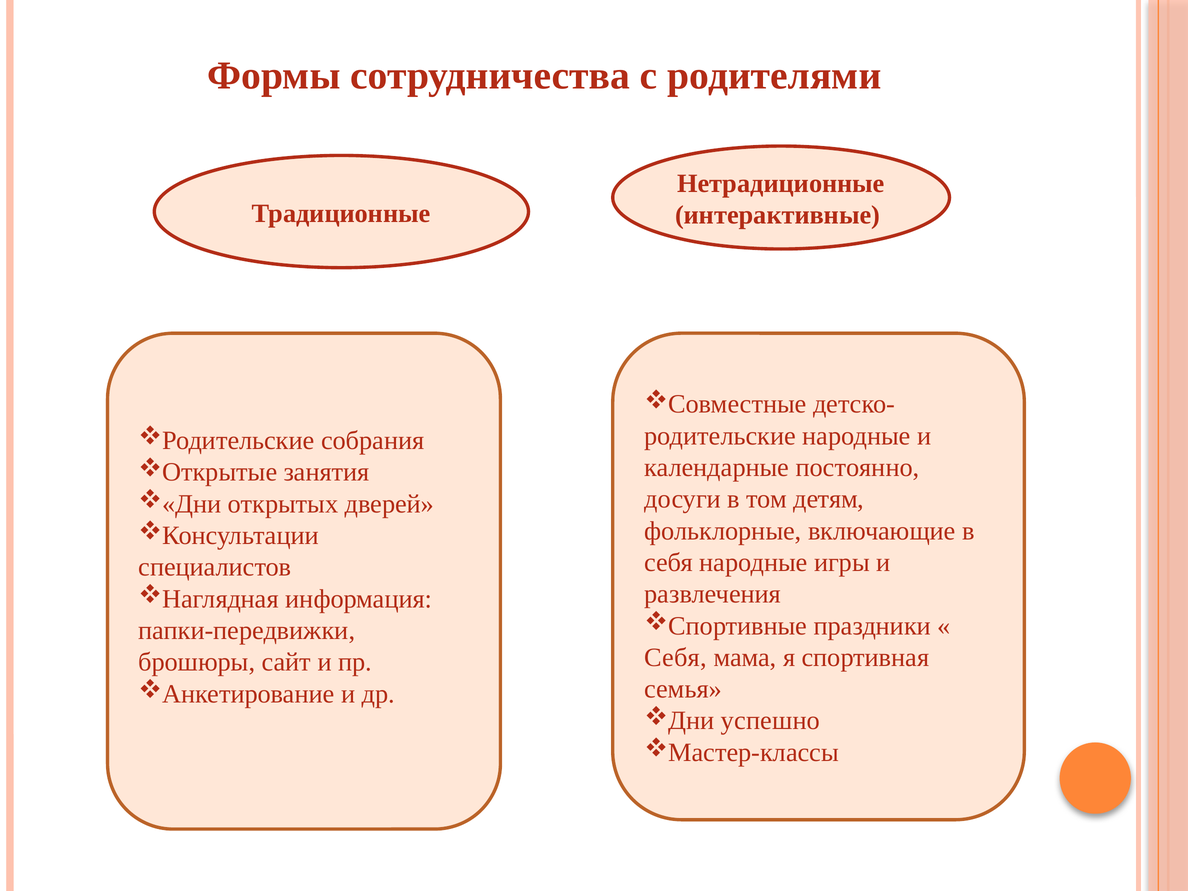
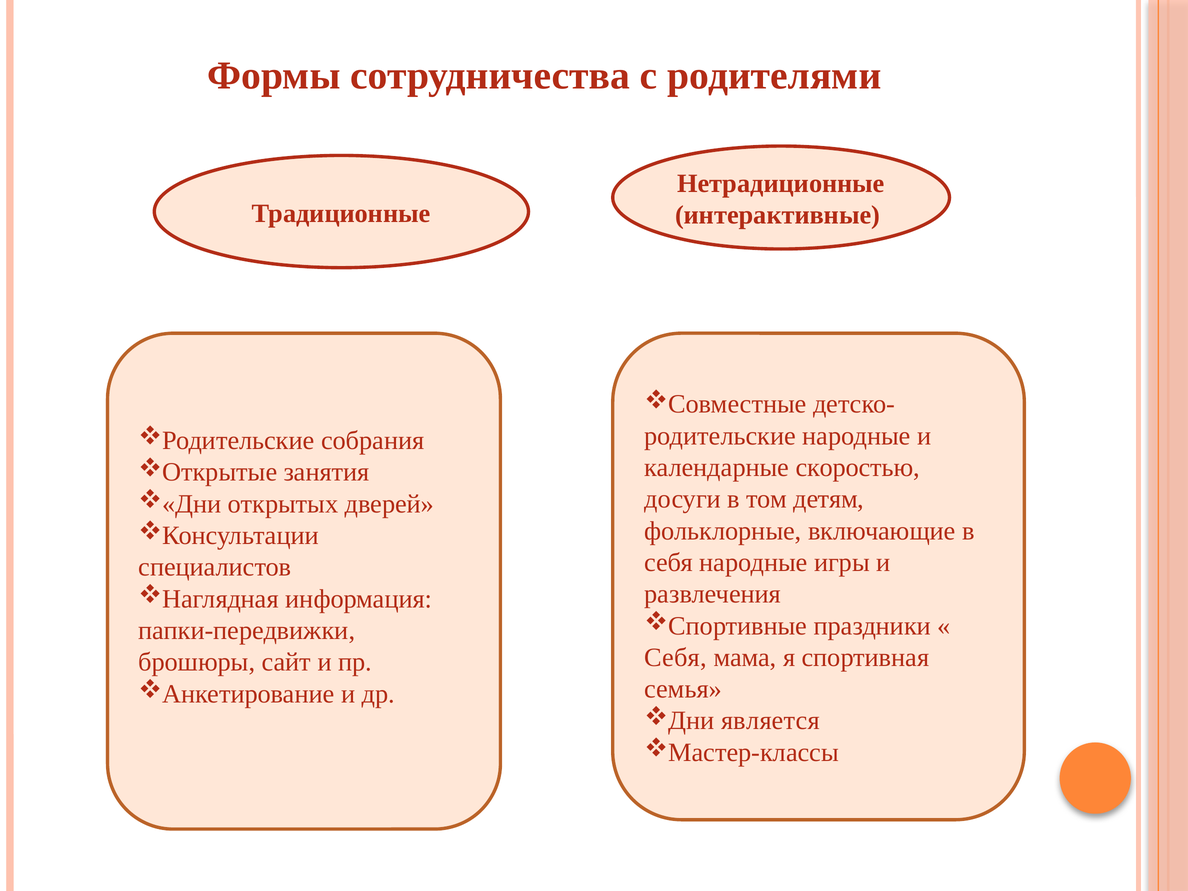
постоянно: постоянно -> скоростью
успешно: успешно -> является
